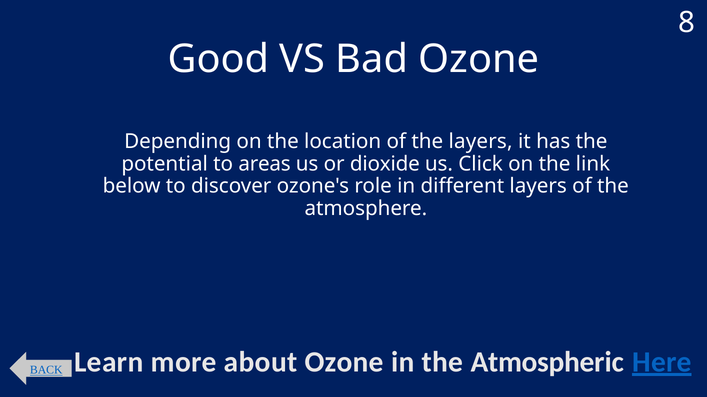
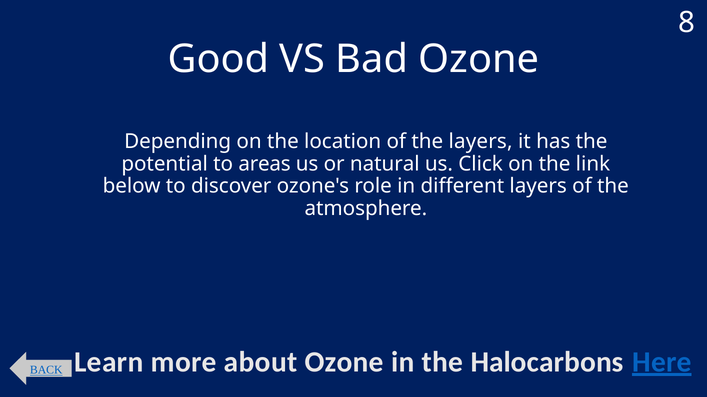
dioxide: dioxide -> natural
Atmospheric: Atmospheric -> Halocarbons
